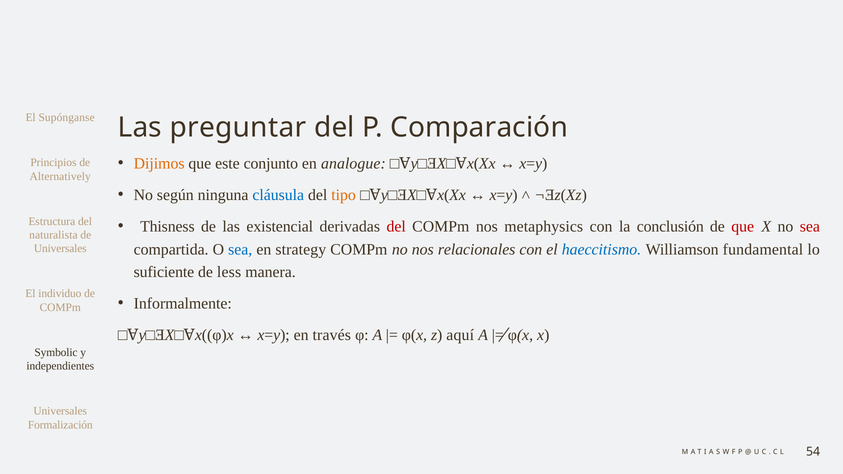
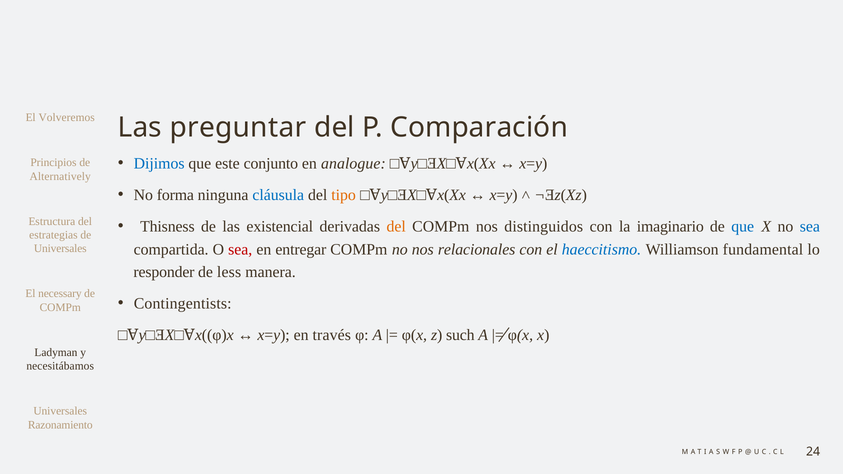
Supónganse: Supónganse -> Volveremos
Dijimos colour: orange -> blue
según: según -> forma
del at (396, 227) colour: red -> orange
metaphysics: metaphysics -> distinguidos
conclusión: conclusión -> imaginario
que at (743, 227) colour: red -> blue
sea at (810, 227) colour: red -> blue
naturalista: naturalista -> estrategias
sea at (240, 249) colour: blue -> red
strategy: strategy -> entregar
suficiente: suficiente -> responder
individuo: individuo -> necessary
Informalmente: Informalmente -> Contingentists
aquí: aquí -> such
Symbolic: Symbolic -> Ladyman
independientes: independientes -> necesitábamos
Formalización: Formalización -> Razonamiento
54: 54 -> 24
